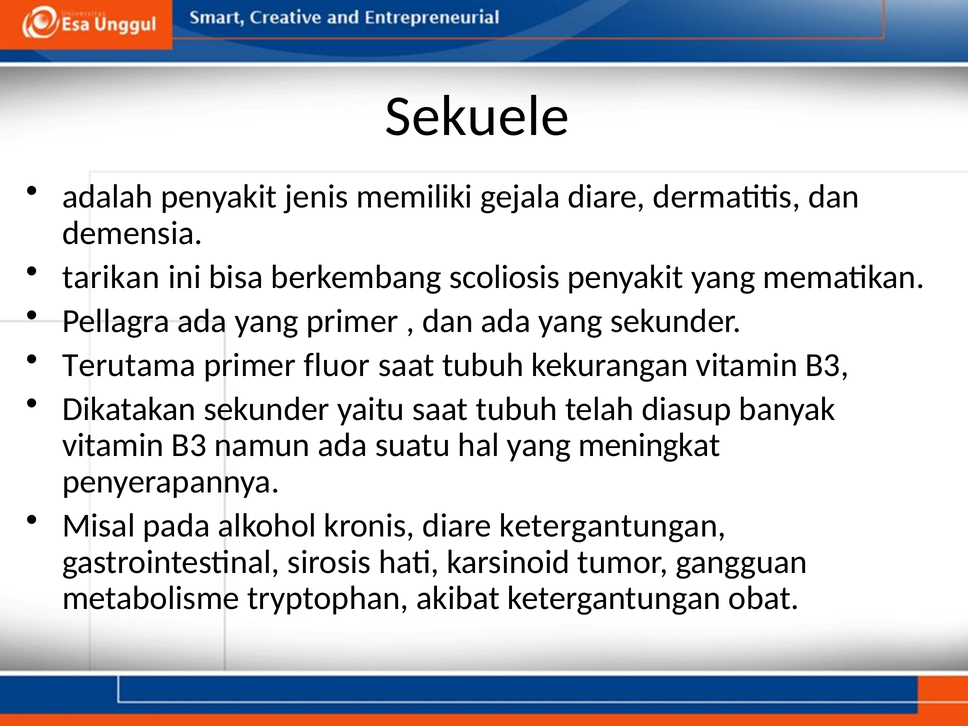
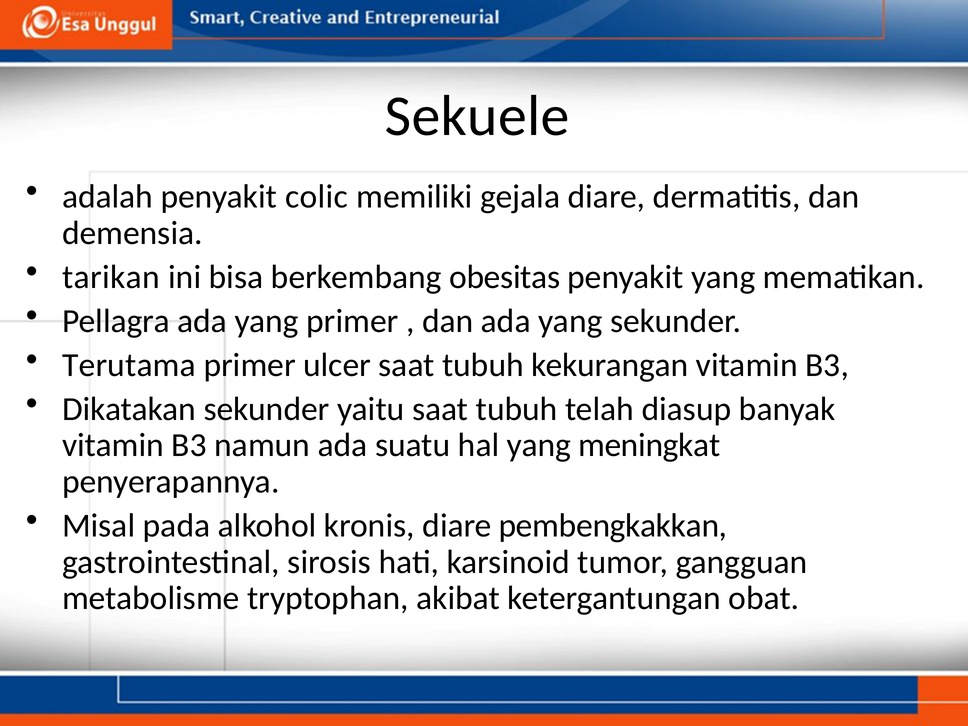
jenis: jenis -> colic
scoliosis: scoliosis -> obesitas
fluor: fluor -> ulcer
diare ketergantungan: ketergantungan -> pembengkakkan
